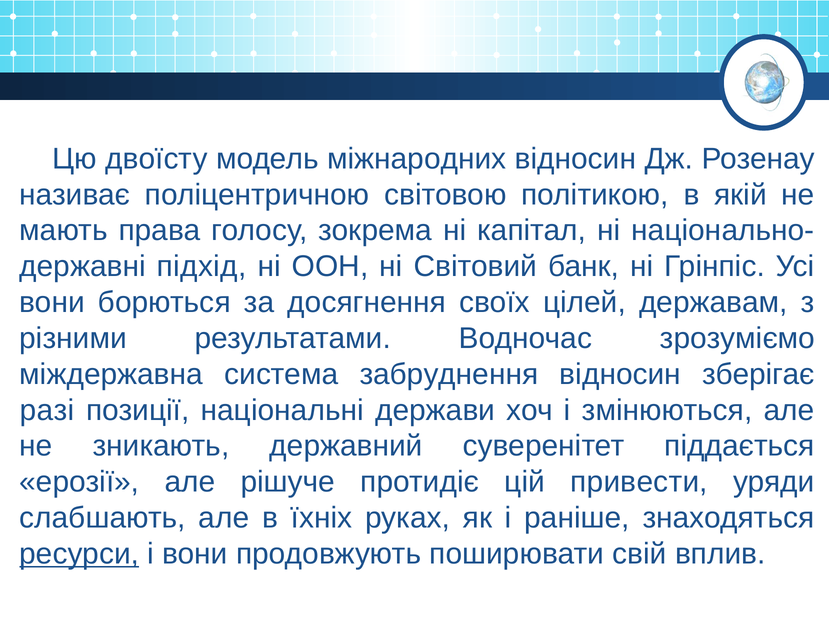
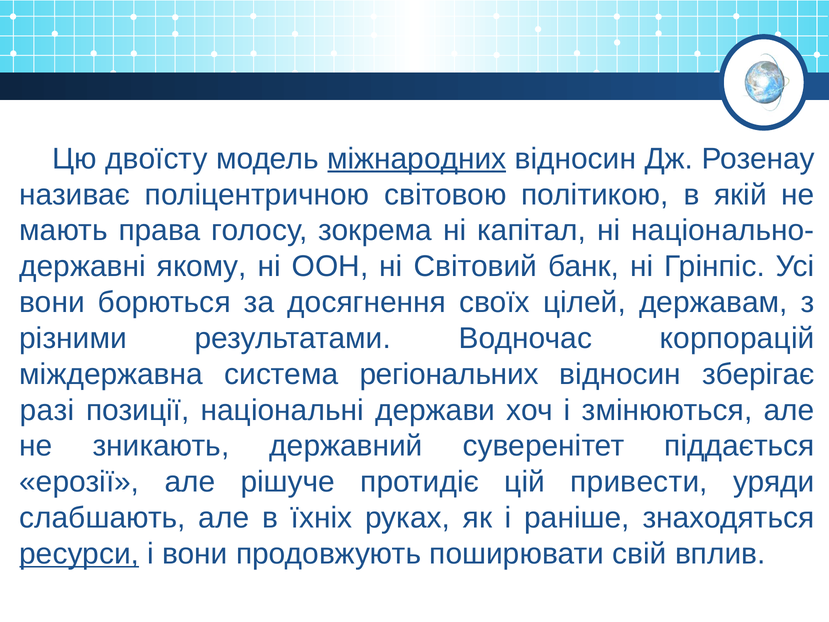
міжнародних underline: none -> present
підхід: підхід -> якому
зрозуміємо: зрозуміємо -> корпорацій
забруднення: забруднення -> регіональних
